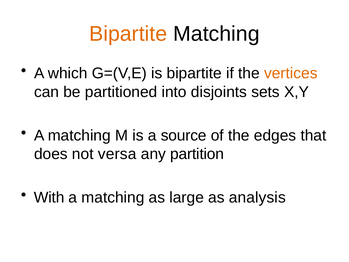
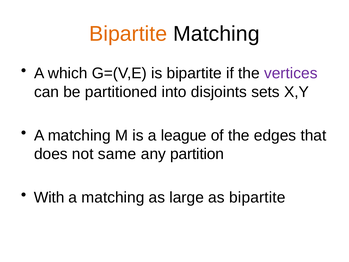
vertices colour: orange -> purple
source: source -> league
versa: versa -> same
as analysis: analysis -> bipartite
